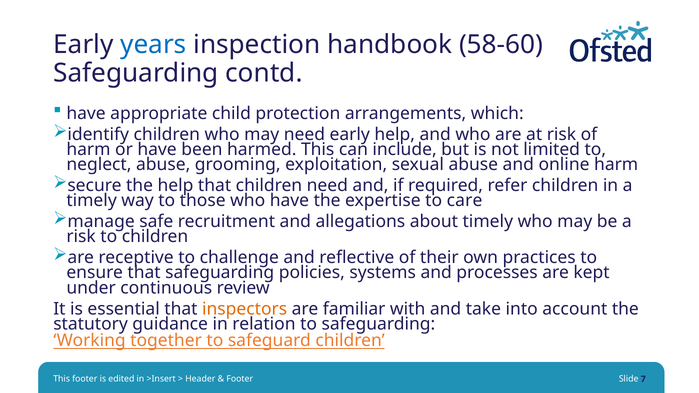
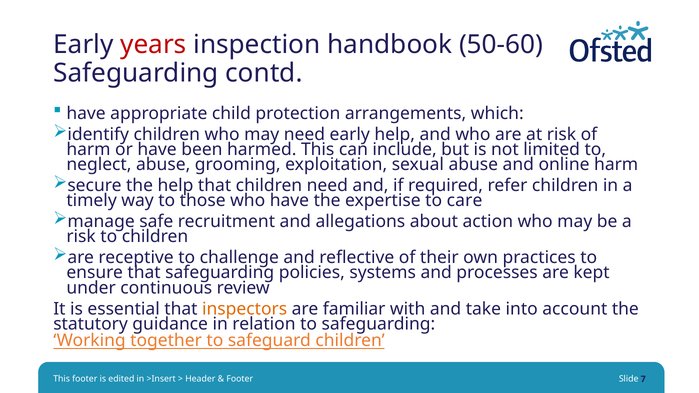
years colour: blue -> red
58-60: 58-60 -> 50-60
about timely: timely -> action
